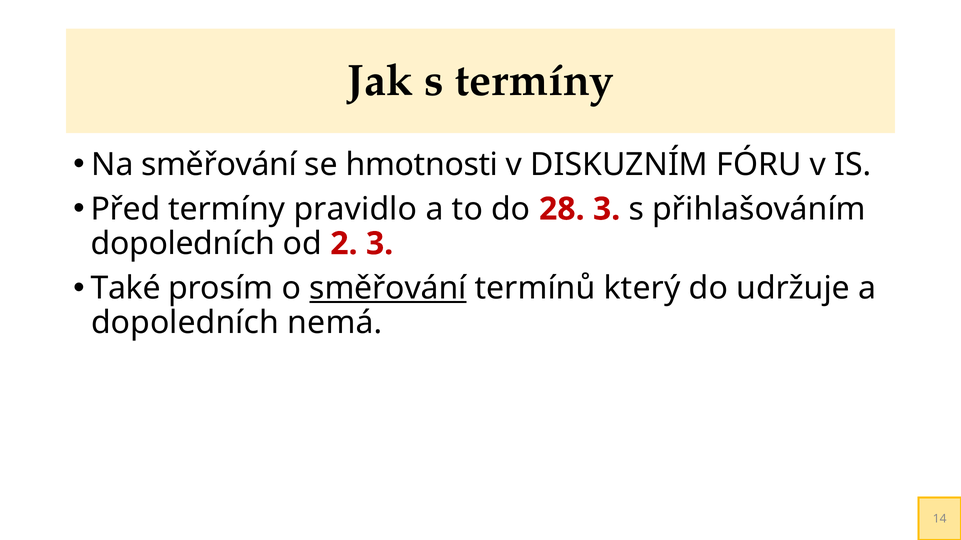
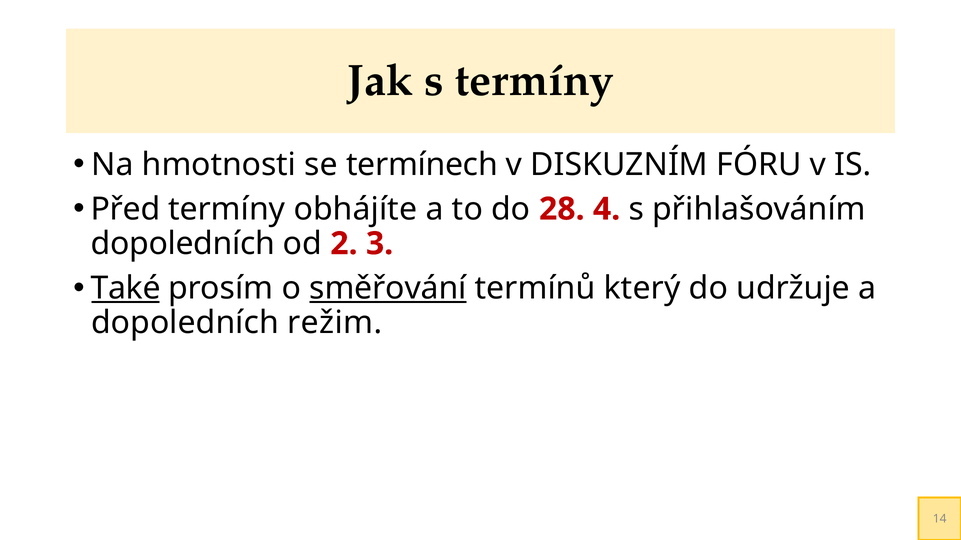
Na směřování: směřování -> hmotnosti
hmotnosti: hmotnosti -> termínech
pravidlo: pravidlo -> obhájíte
28 3: 3 -> 4
Také underline: none -> present
nemá: nemá -> režim
